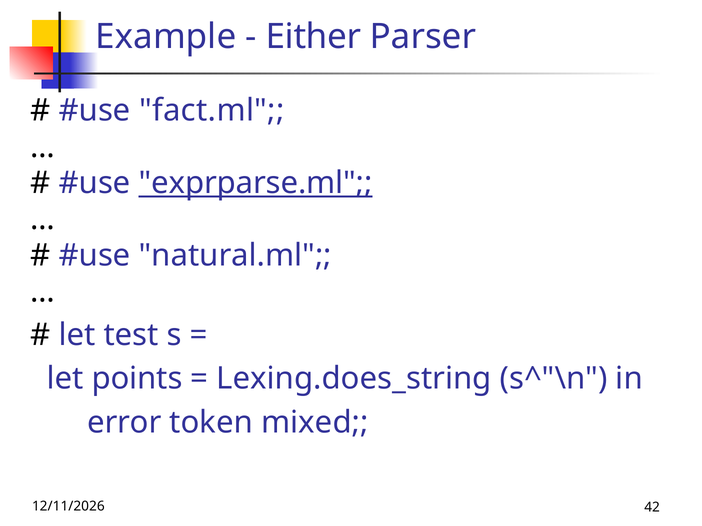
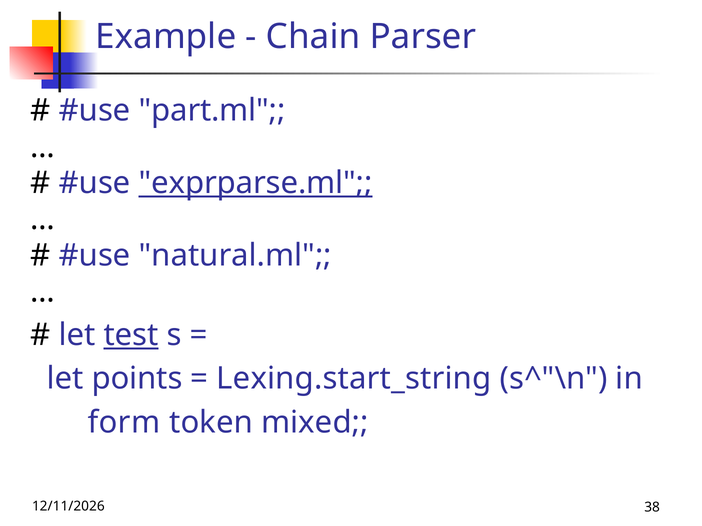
Either: Either -> Chain
fact.ml: fact.ml -> part.ml
test underline: none -> present
Lexing.does_string: Lexing.does_string -> Lexing.start_string
error: error -> form
42: 42 -> 38
